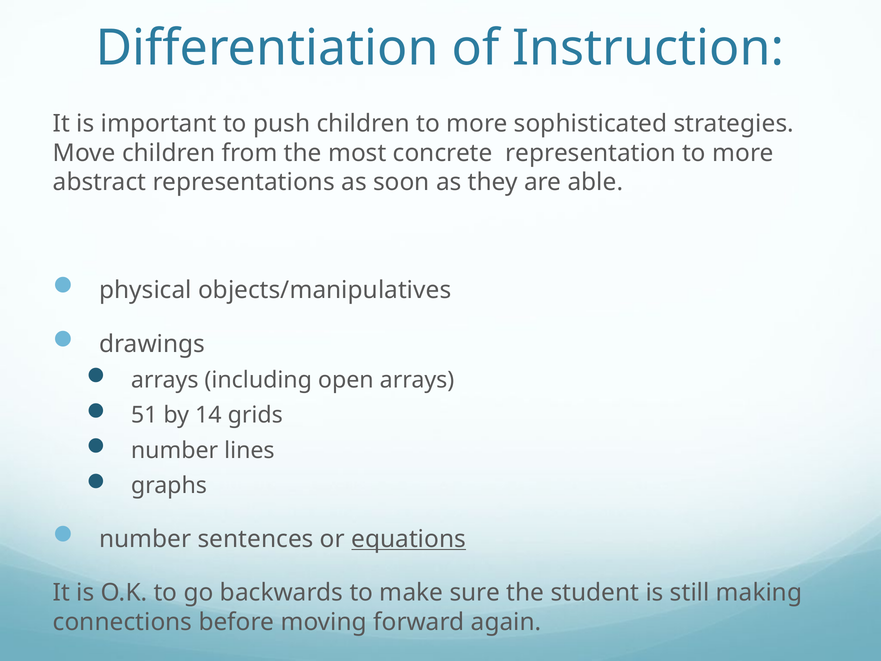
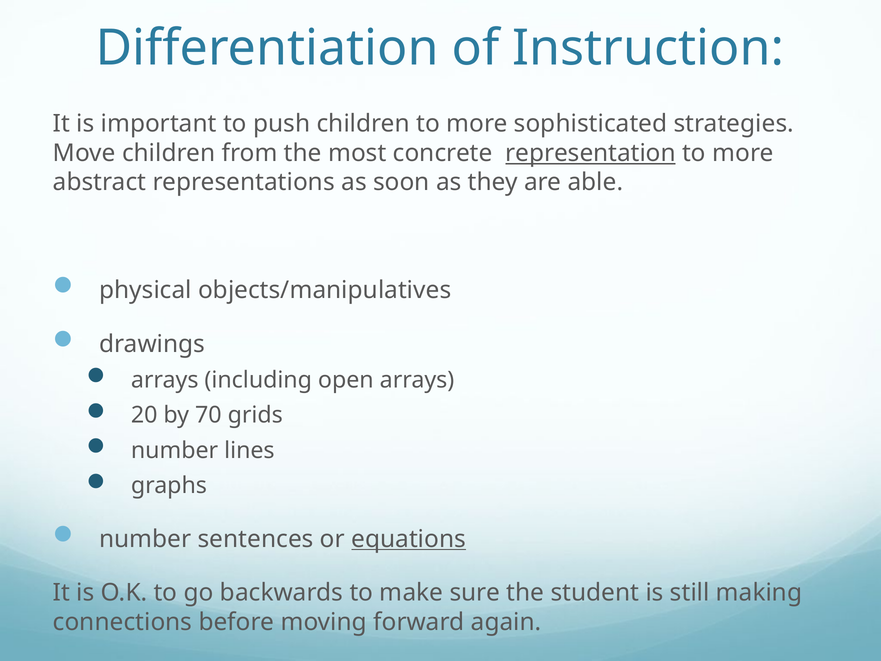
representation underline: none -> present
51: 51 -> 20
14: 14 -> 70
